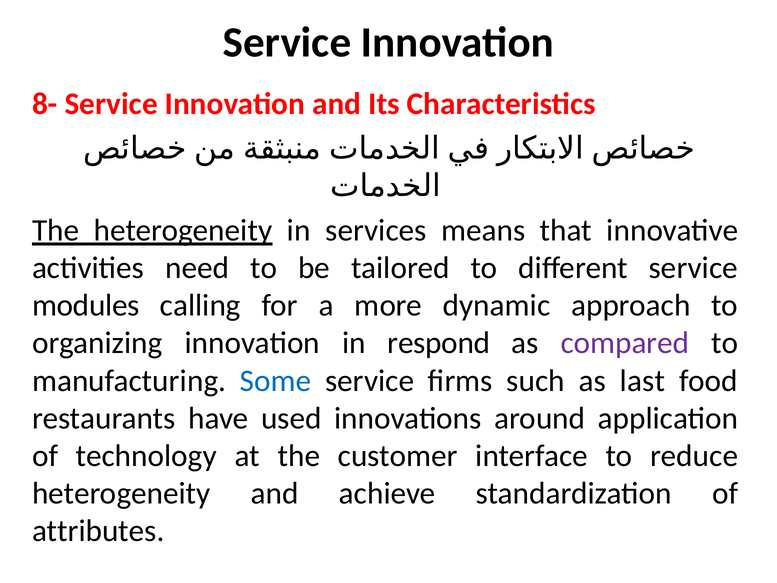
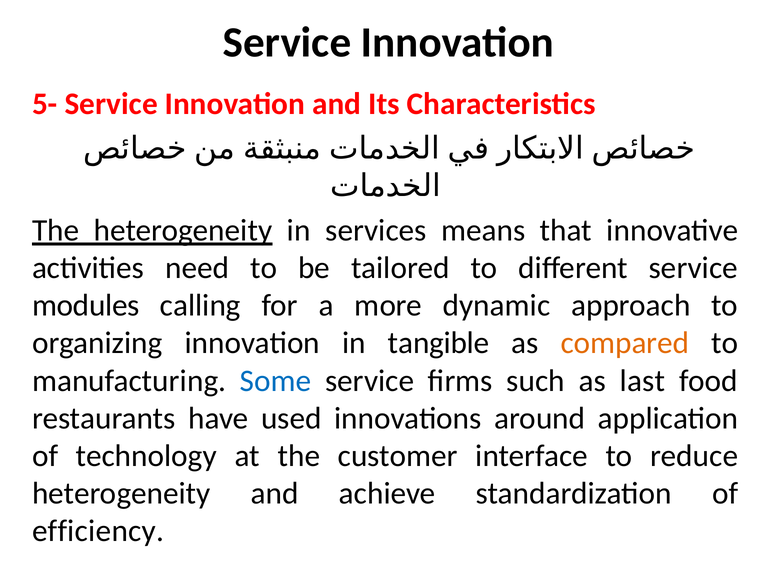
8-: 8- -> 5-
respond: respond -> tangible
compared colour: purple -> orange
attributes: attributes -> efficiency
